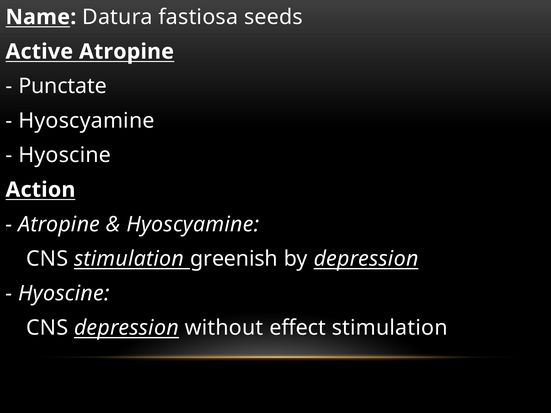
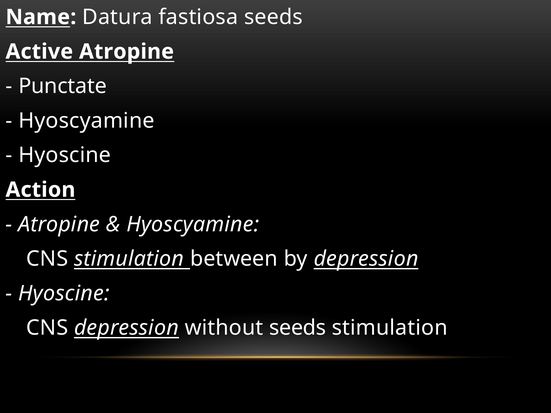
greenish: greenish -> between
without effect: effect -> seeds
